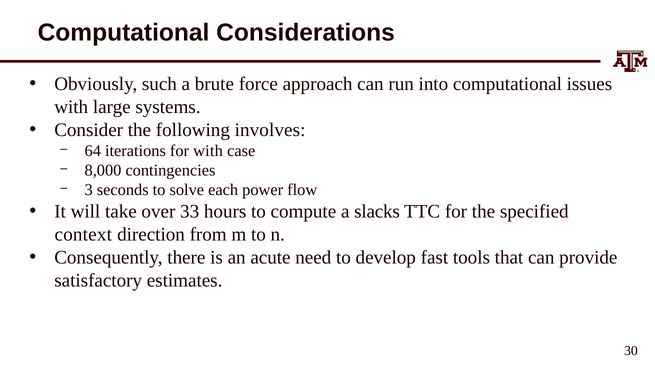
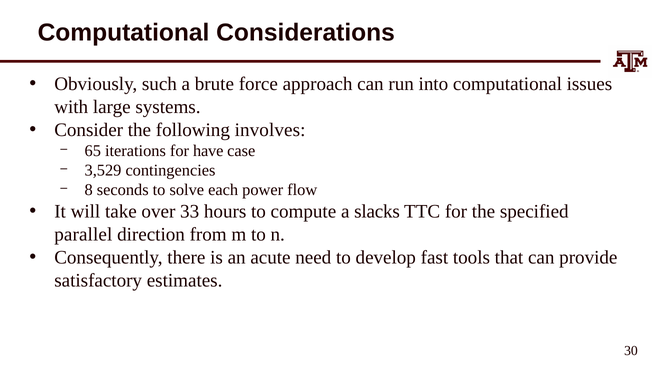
64: 64 -> 65
for with: with -> have
8,000: 8,000 -> 3,529
3: 3 -> 8
context: context -> parallel
